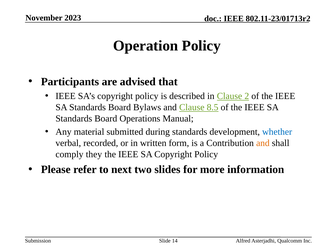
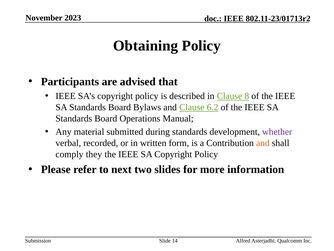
Operation: Operation -> Obtaining
2: 2 -> 8
8.5: 8.5 -> 6.2
whether colour: blue -> purple
